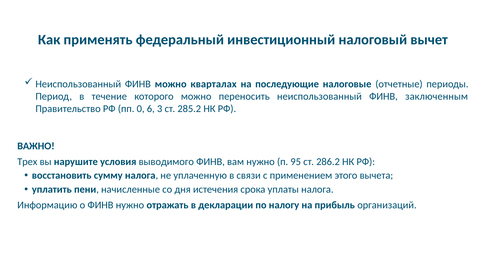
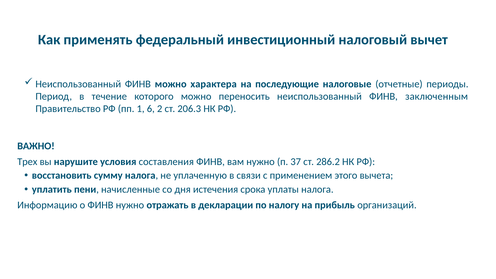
кварталах: кварталах -> характера
0: 0 -> 1
3: 3 -> 2
285.2: 285.2 -> 206.3
выводимого: выводимого -> составления
95: 95 -> 37
